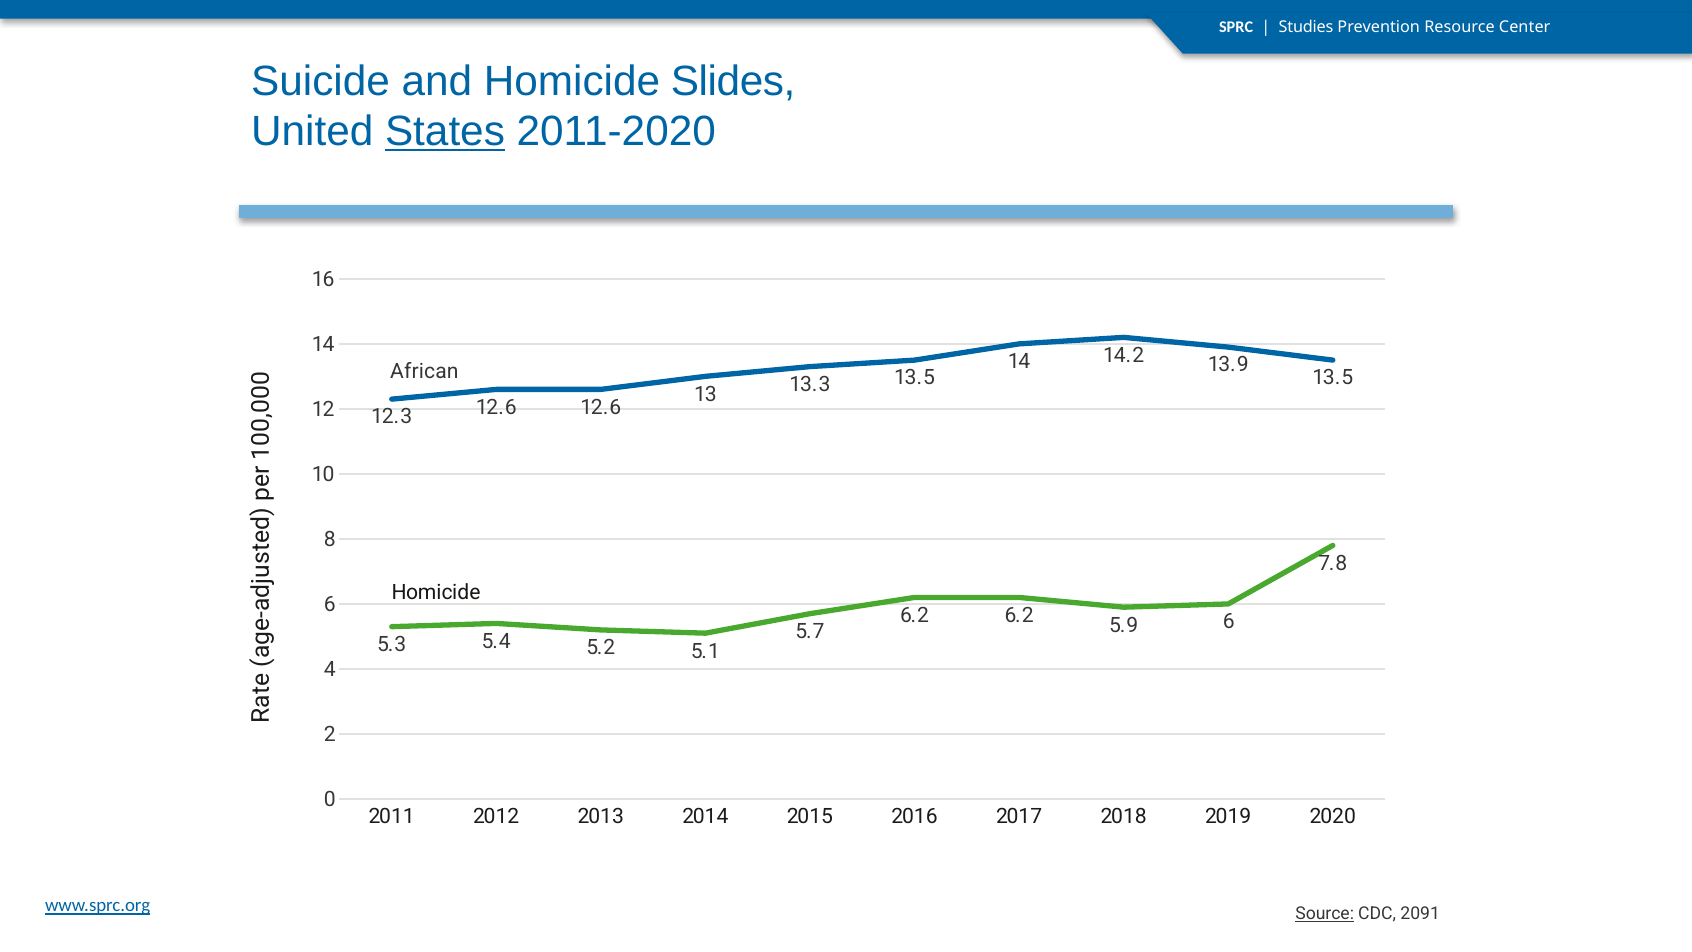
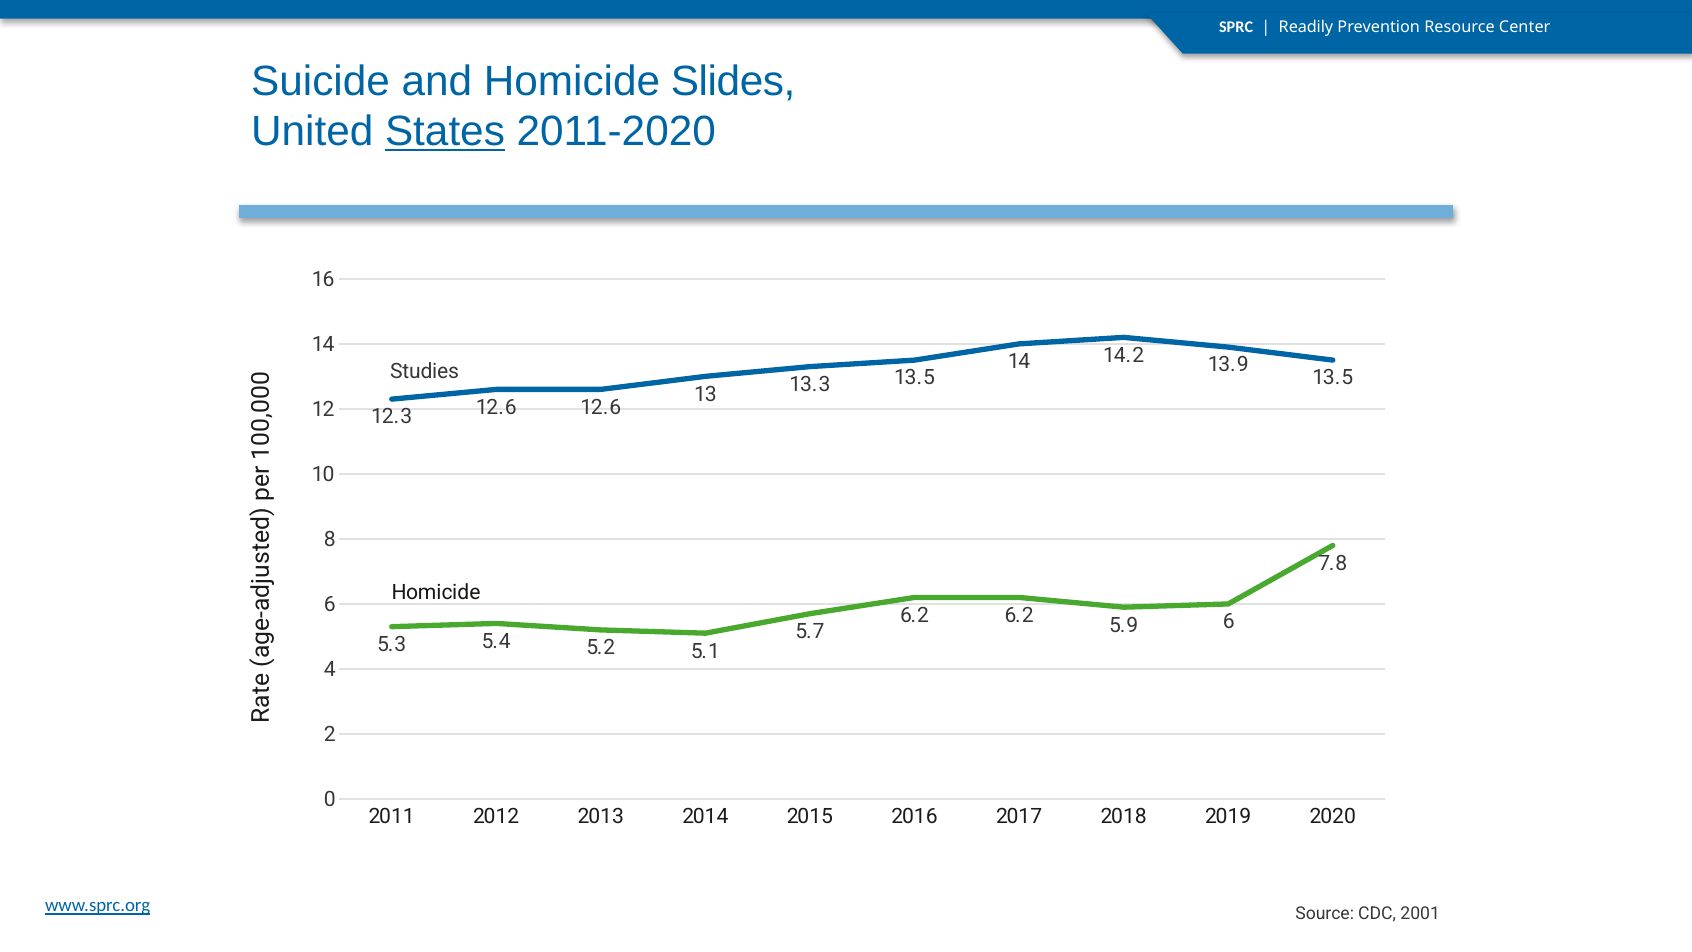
Studies: Studies -> Readily
African: African -> Studies
Source underline: present -> none
2091: 2091 -> 2001
